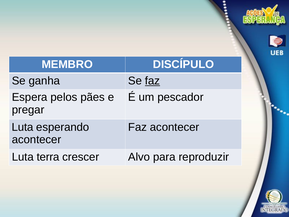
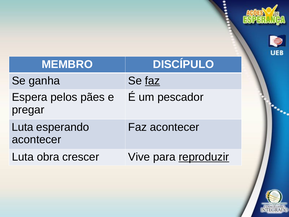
terra: terra -> obra
Alvo: Alvo -> Vive
reproduzir underline: none -> present
